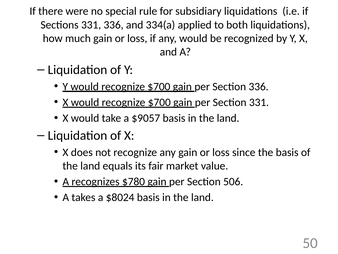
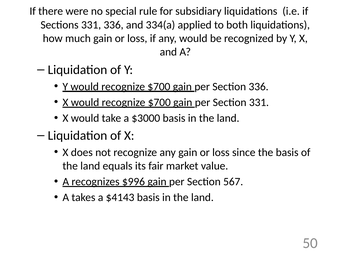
$9057: $9057 -> $3000
$780: $780 -> $996
506: 506 -> 567
$8024: $8024 -> $4143
